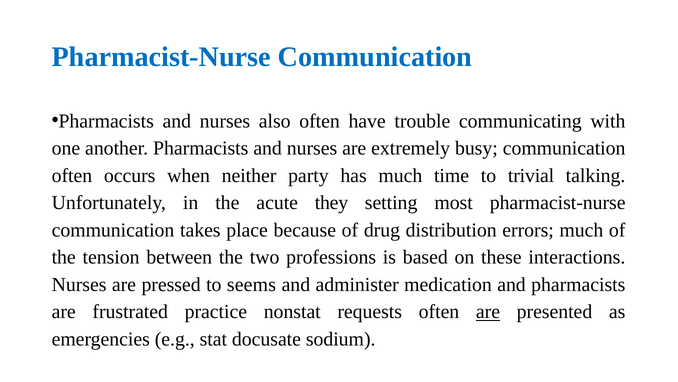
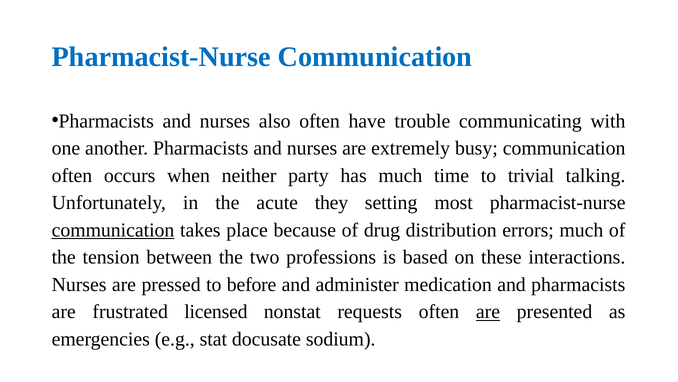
communication at (113, 230) underline: none -> present
seems: seems -> before
practice: practice -> licensed
